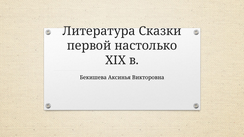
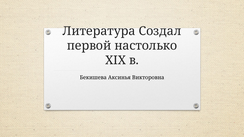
Сказки: Сказки -> Создал
